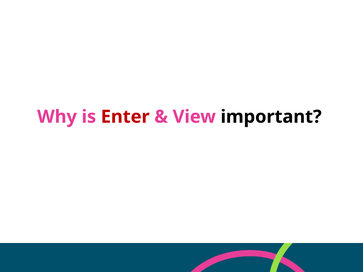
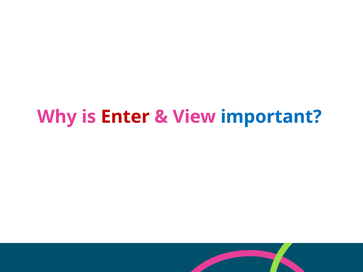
important colour: black -> blue
